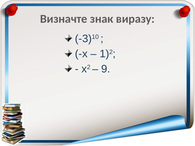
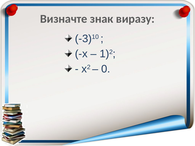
9: 9 -> 0
